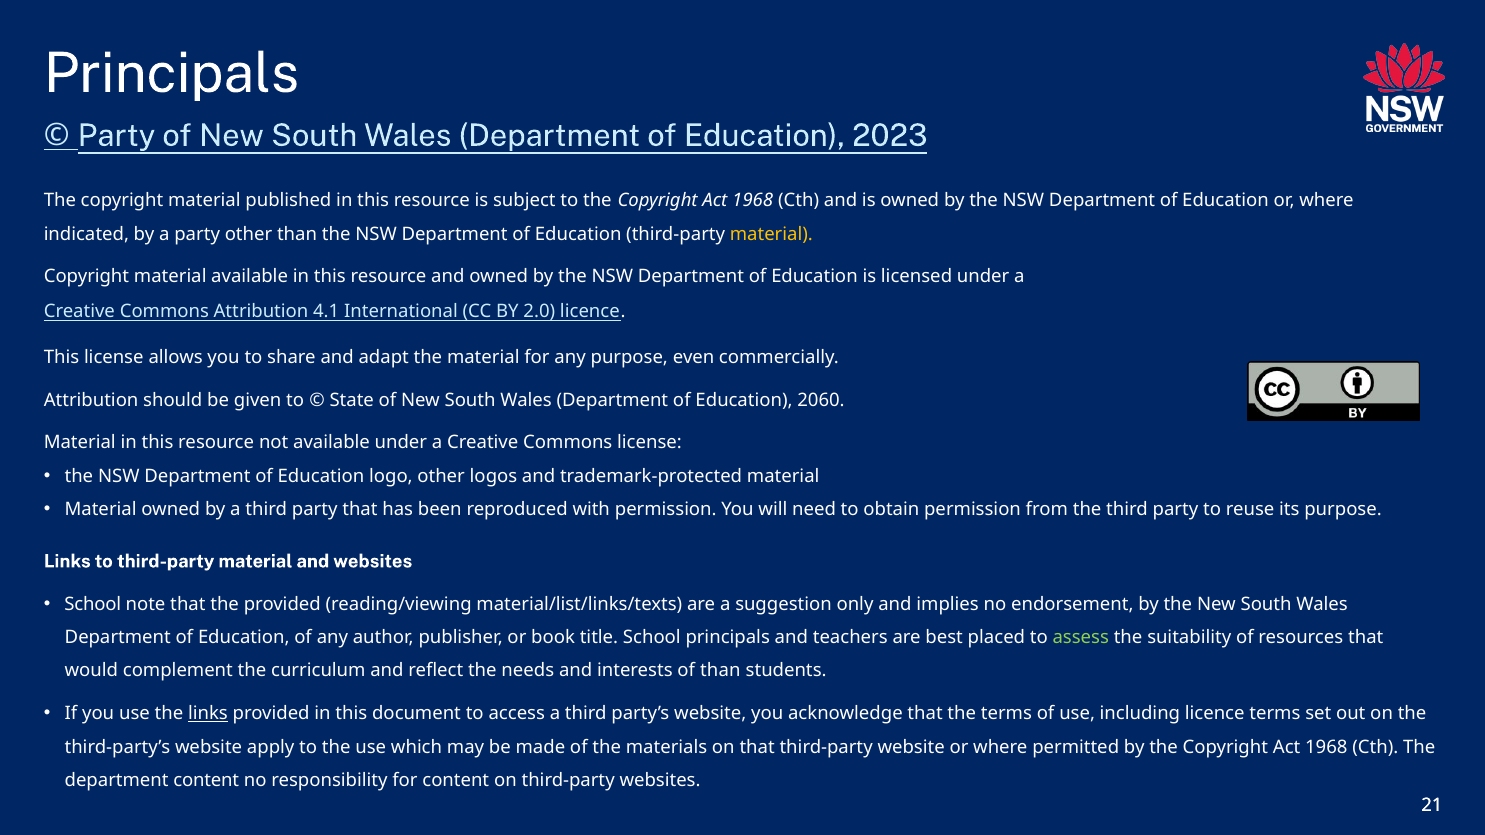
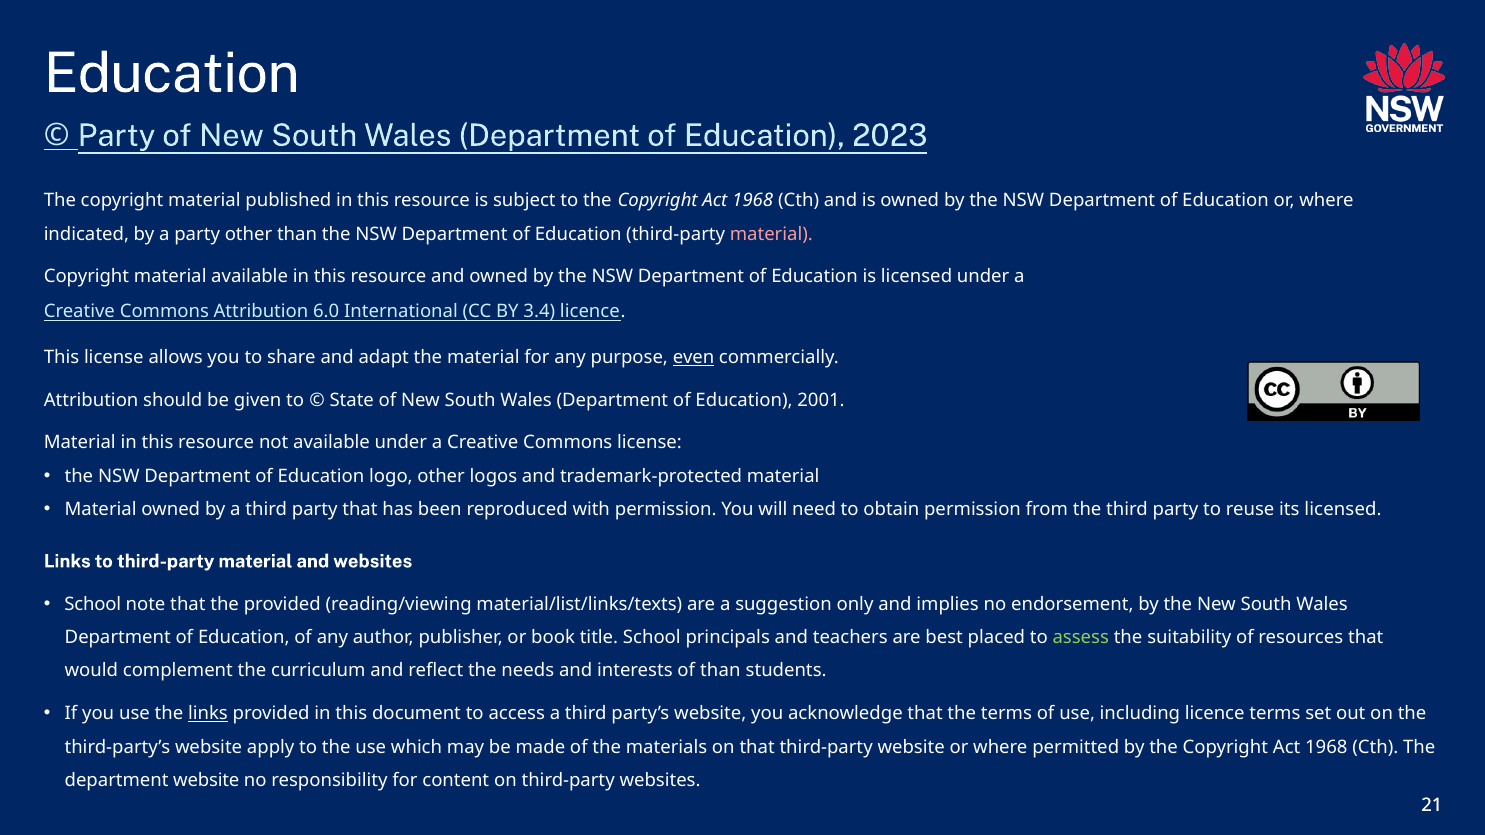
Principals at (171, 74): Principals -> Education
material at (771, 234) colour: yellow -> pink
4.1: 4.1 -> 6.0
2.0: 2.0 -> 3.4
even underline: none -> present
2060: 2060 -> 2001
its purpose: purpose -> licensed
department content: content -> website
